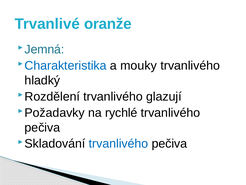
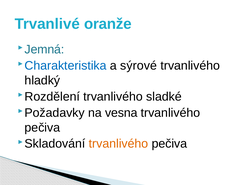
mouky: mouky -> sýrové
glazují: glazují -> sladké
rychlé: rychlé -> vesna
trvanlivého at (119, 143) colour: blue -> orange
